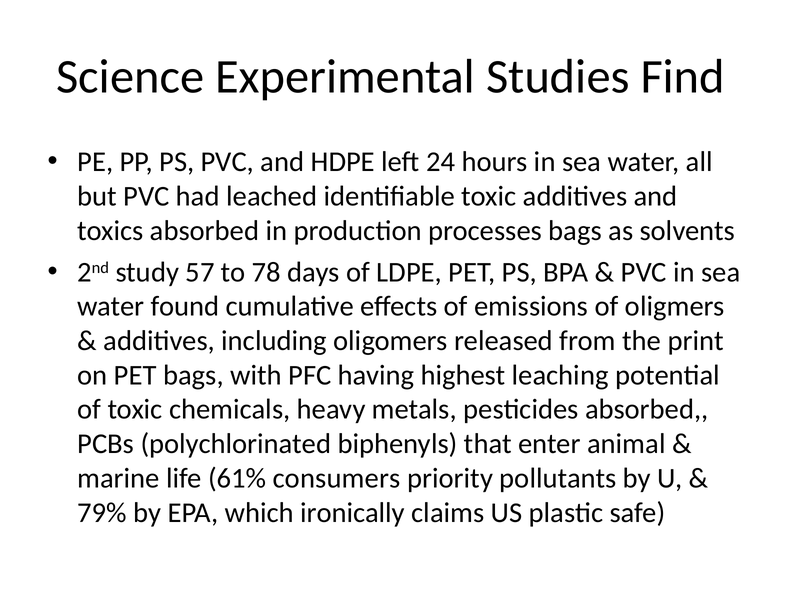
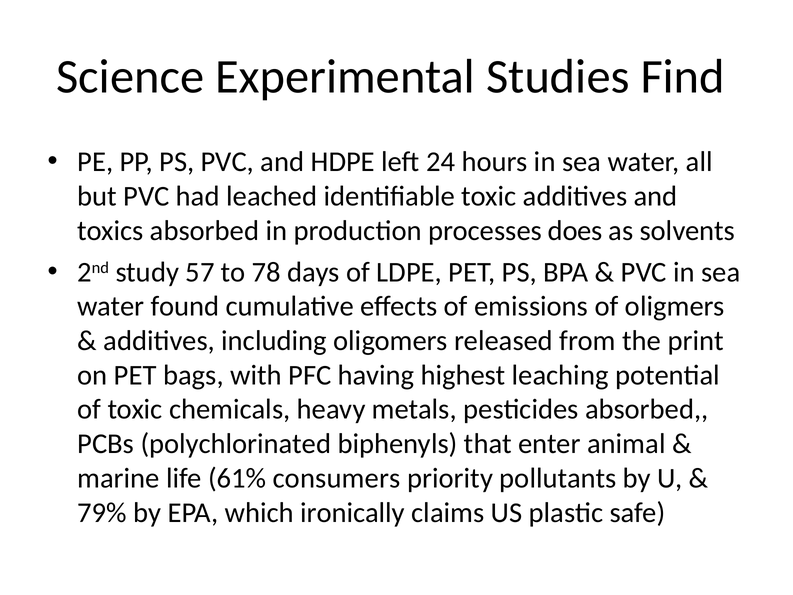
processes bags: bags -> does
